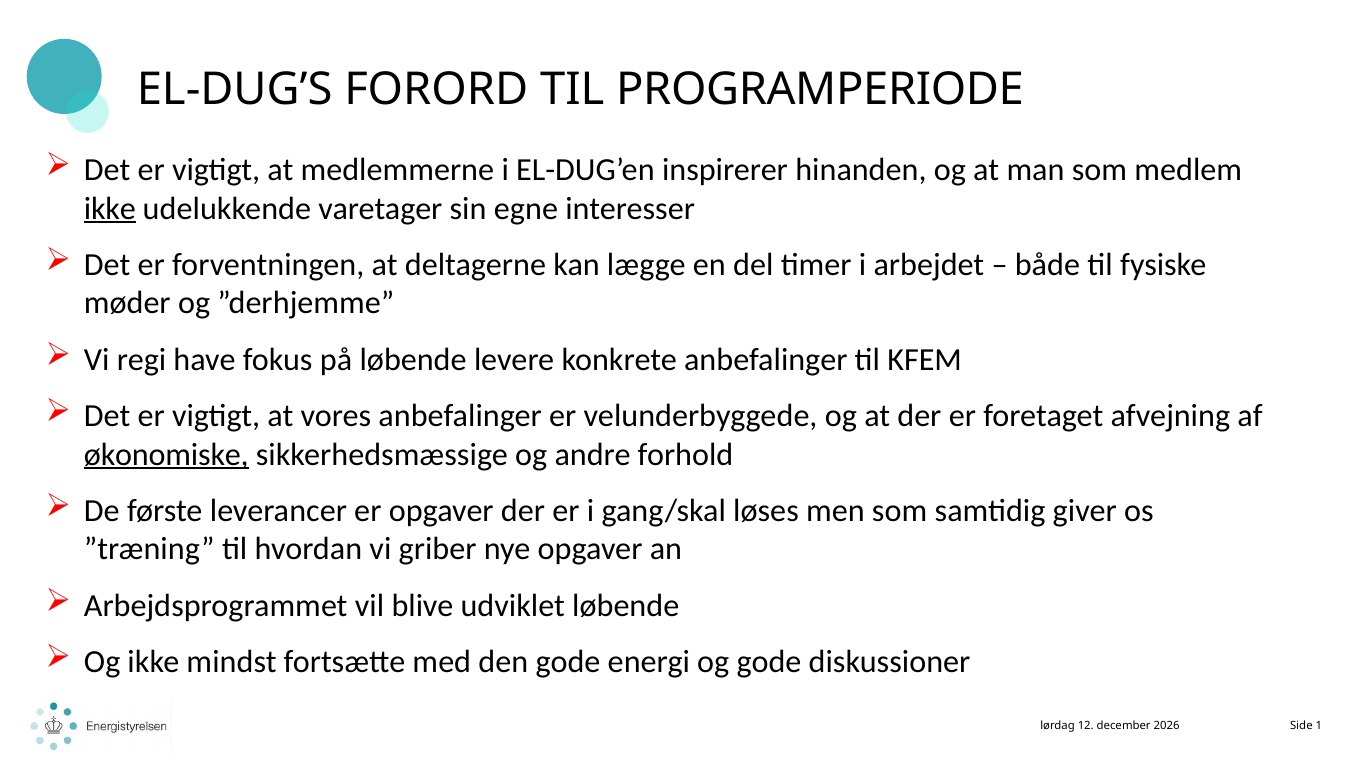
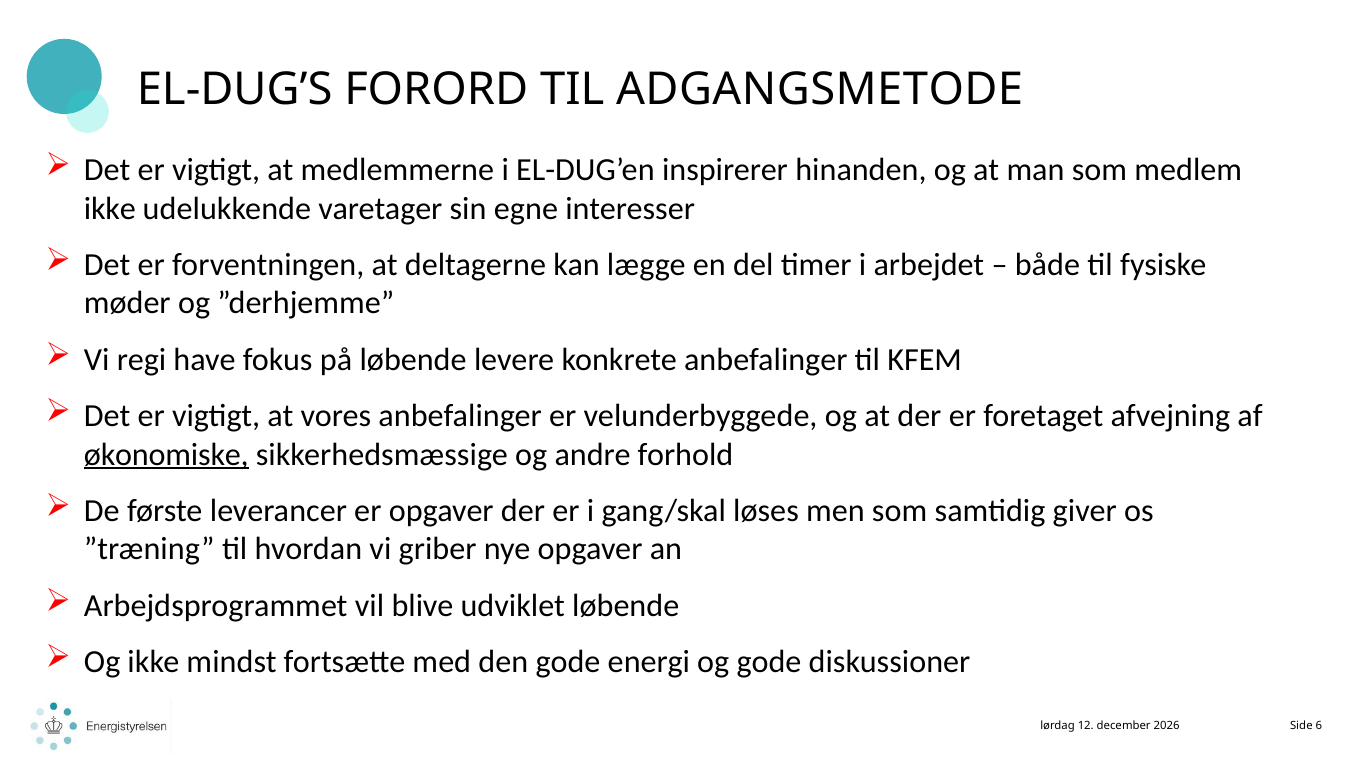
PROGRAMPERIODE: PROGRAMPERIODE -> ADGANGSMETODE
ikke at (110, 209) underline: present -> none
1: 1 -> 6
